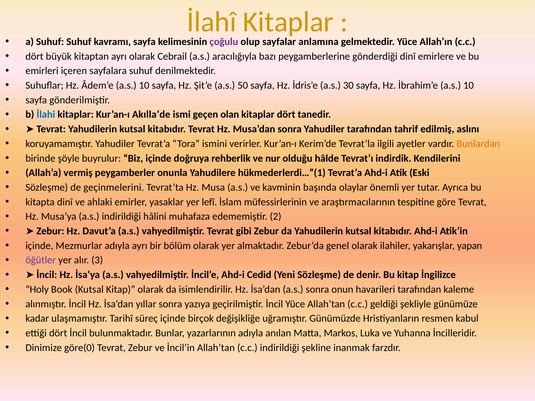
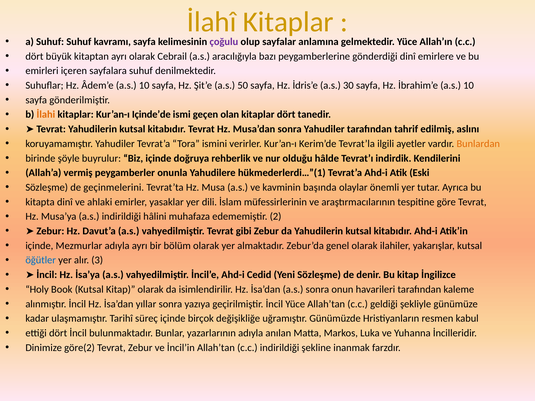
İlahi colour: blue -> orange
Akılla’de: Akılla’de -> Içinde’de
lefî: lefî -> dili
yakarışlar yapan: yapan -> kutsal
öğütler colour: purple -> blue
göre(0: göre(0 -> göre(2
